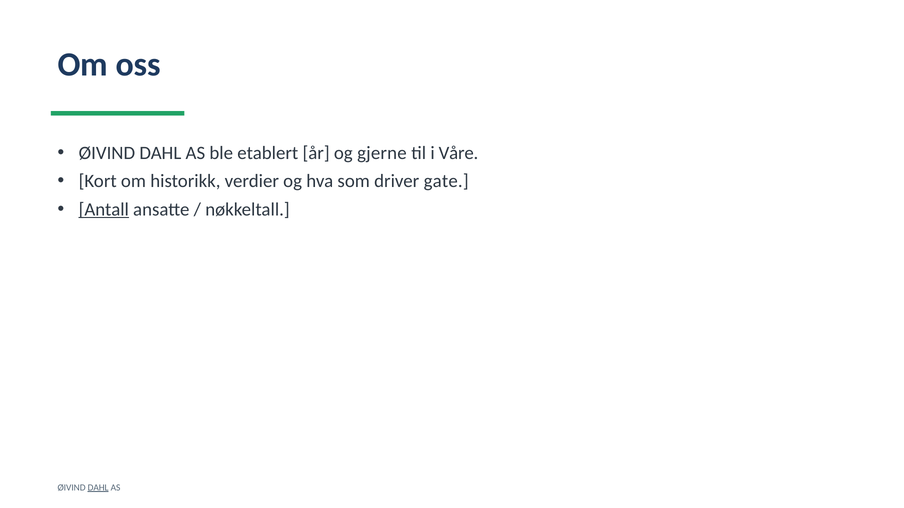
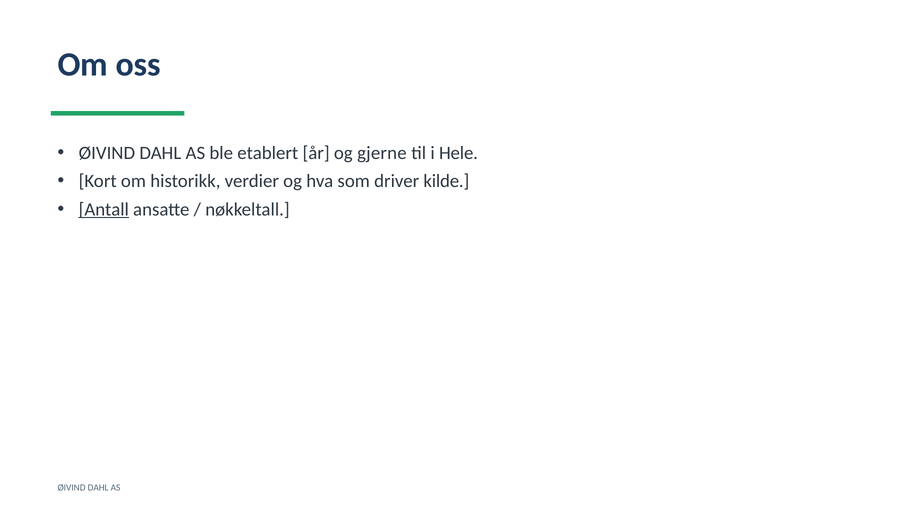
Våre: Våre -> Hele
gate: gate -> kilde
DAHL at (98, 488) underline: present -> none
